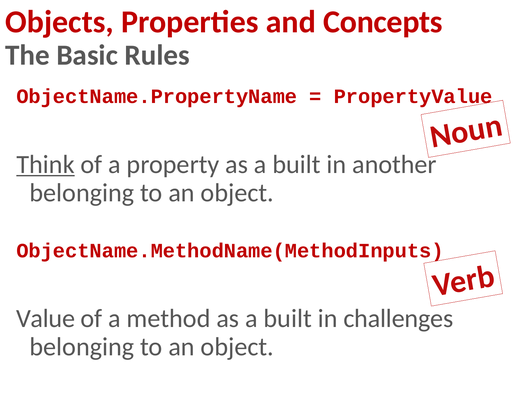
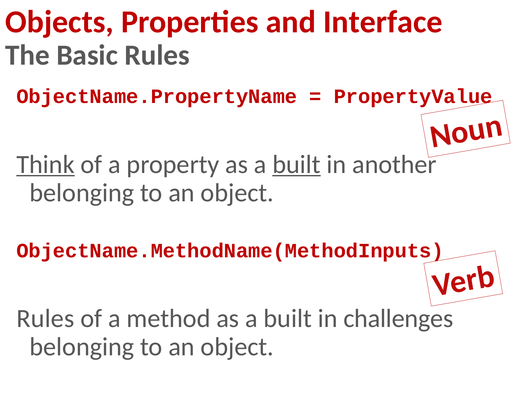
Concepts: Concepts -> Interface
built at (297, 164) underline: none -> present
Value at (46, 319): Value -> Rules
